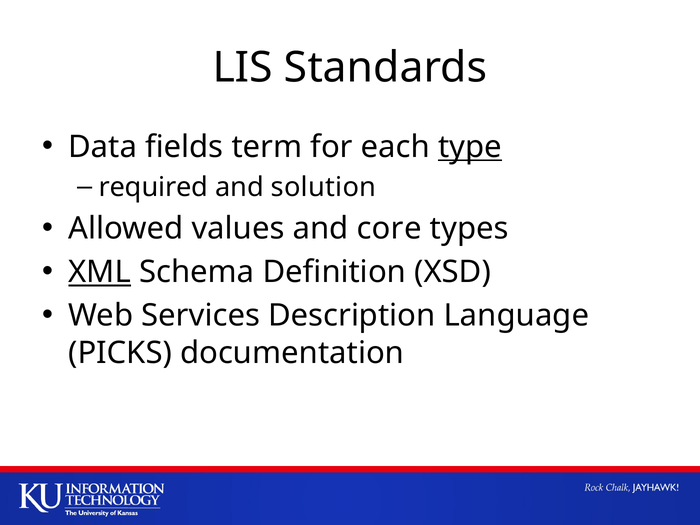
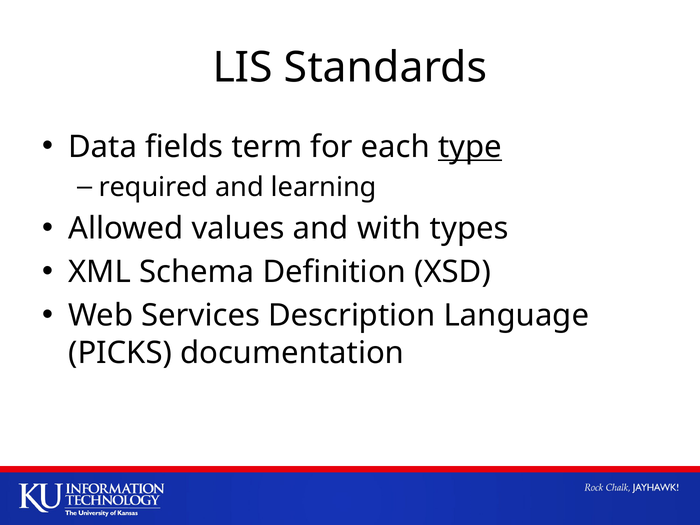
solution: solution -> learning
core: core -> with
XML underline: present -> none
